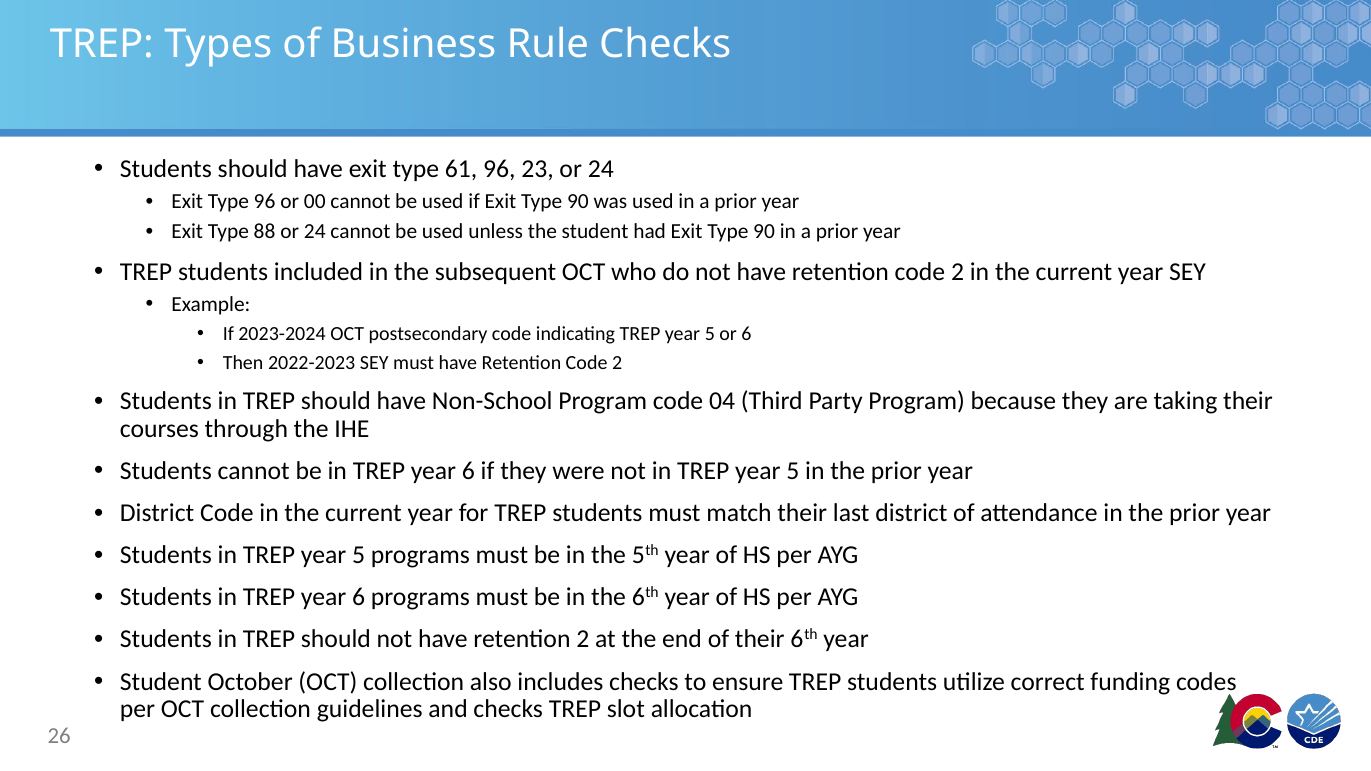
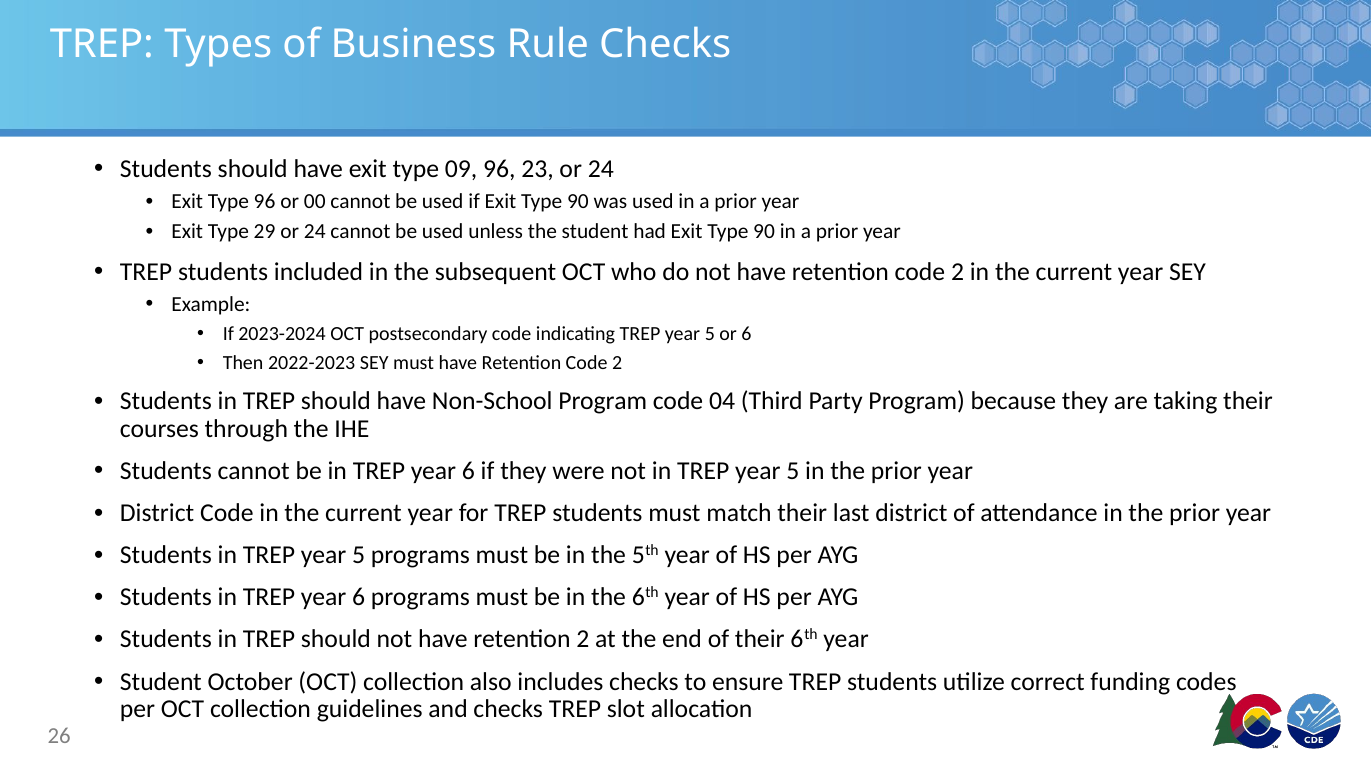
61: 61 -> 09
88: 88 -> 29
